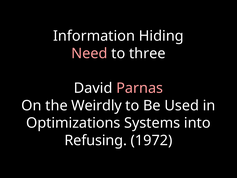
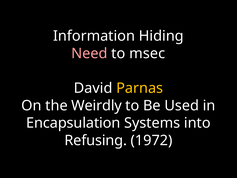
three: three -> msec
Parnas colour: pink -> yellow
Optimizations: Optimizations -> Encapsulation
